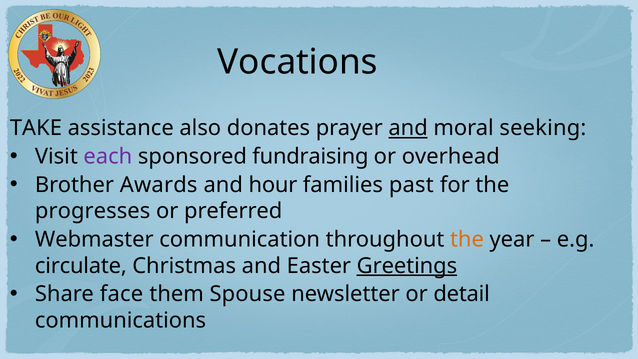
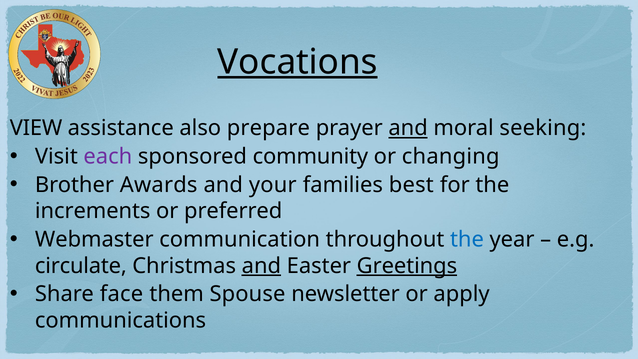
Vocations underline: none -> present
TAKE: TAKE -> VIEW
donates: donates -> prepare
fundraising: fundraising -> community
overhead: overhead -> changing
hour: hour -> your
past: past -> best
progresses: progresses -> increments
the at (467, 239) colour: orange -> blue
and at (261, 266) underline: none -> present
detail: detail -> apply
